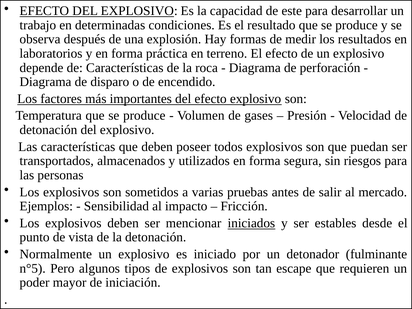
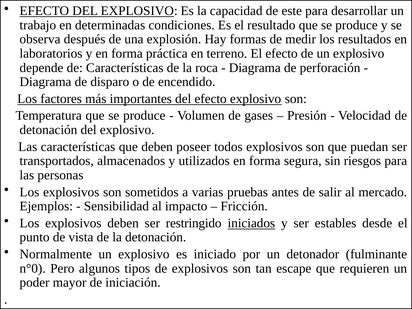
mencionar: mencionar -> restringido
n°5: n°5 -> n°0
